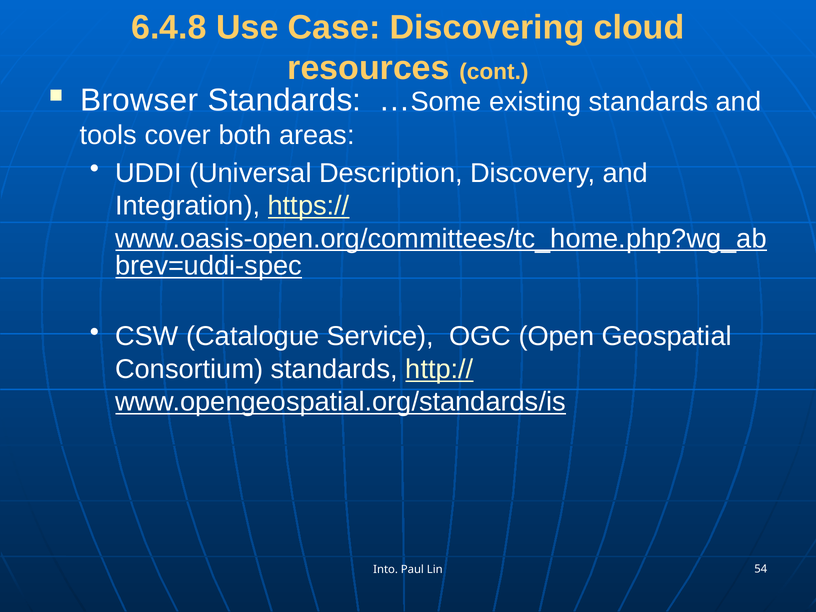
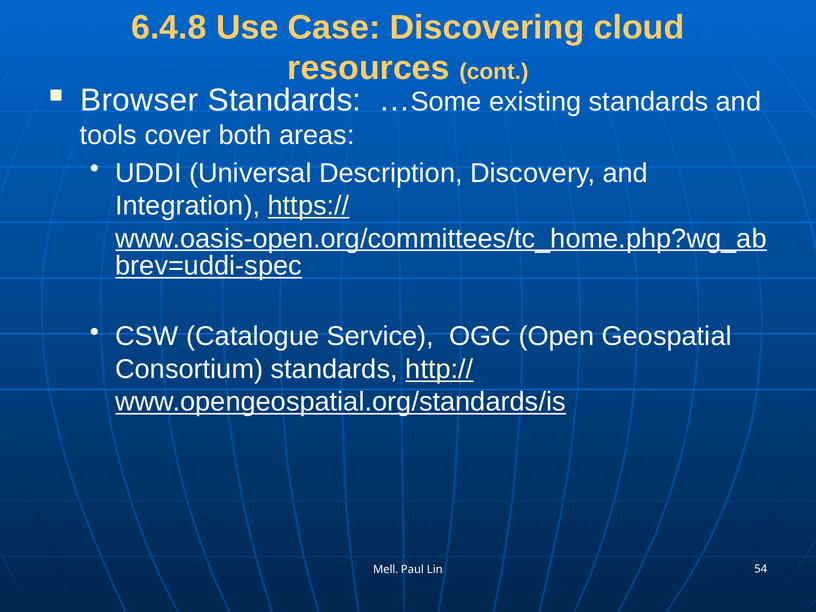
Into: Into -> Mell
